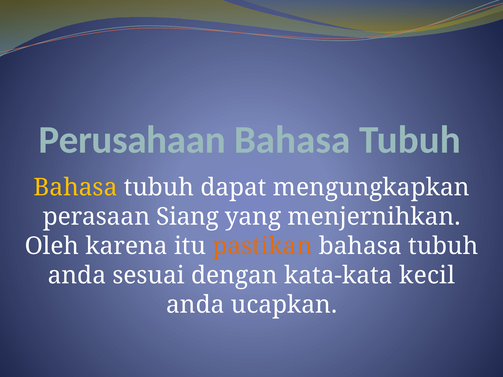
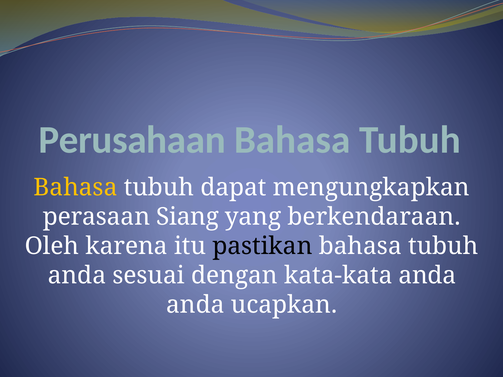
menjernihkan: menjernihkan -> berkendaraan
pastikan colour: orange -> black
kata-kata kecil: kecil -> anda
